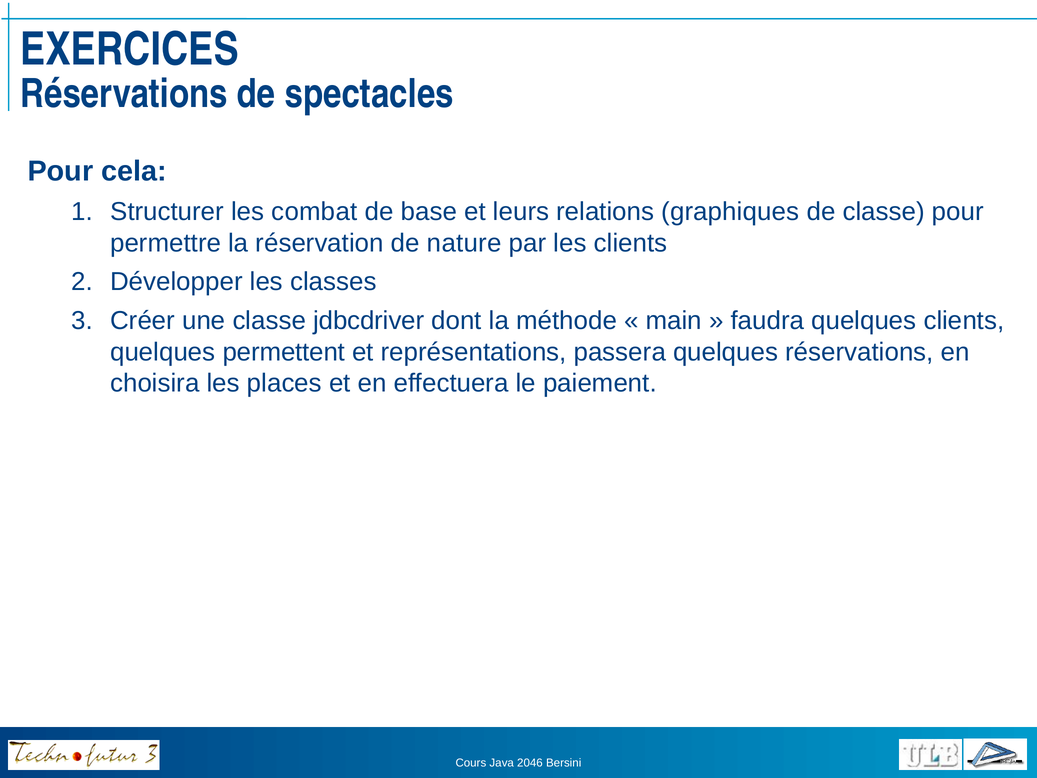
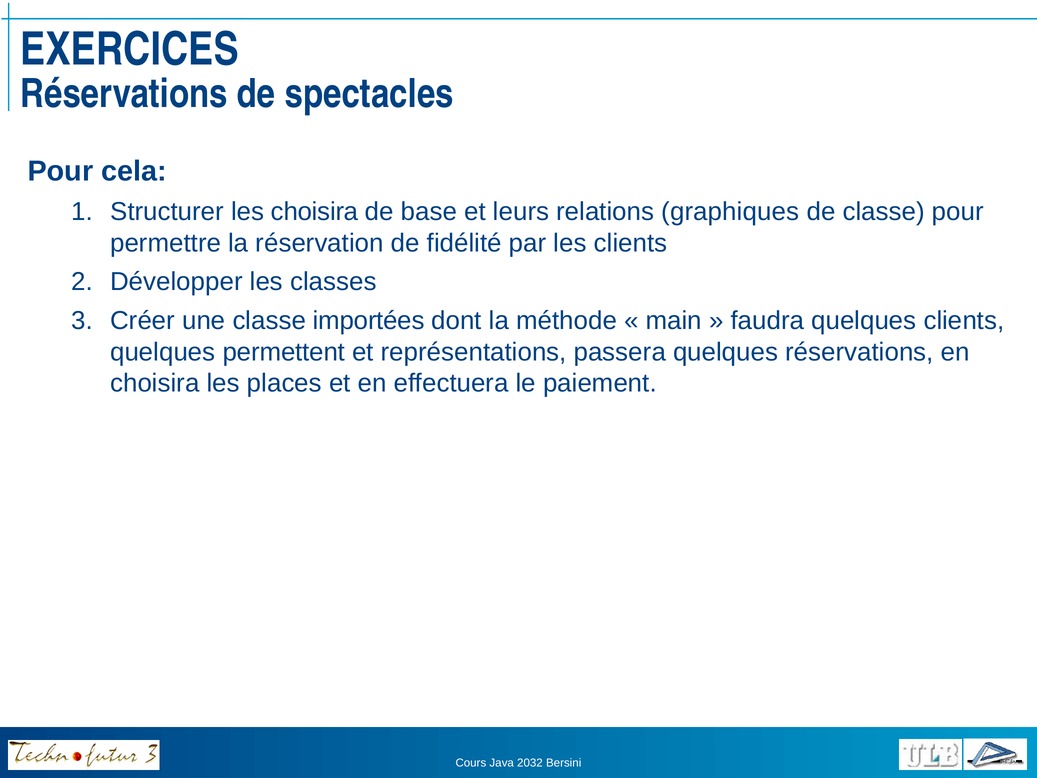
les combat: combat -> choisira
nature: nature -> fidélité
jdbcdriver: jdbcdriver -> importées
2046: 2046 -> 2032
